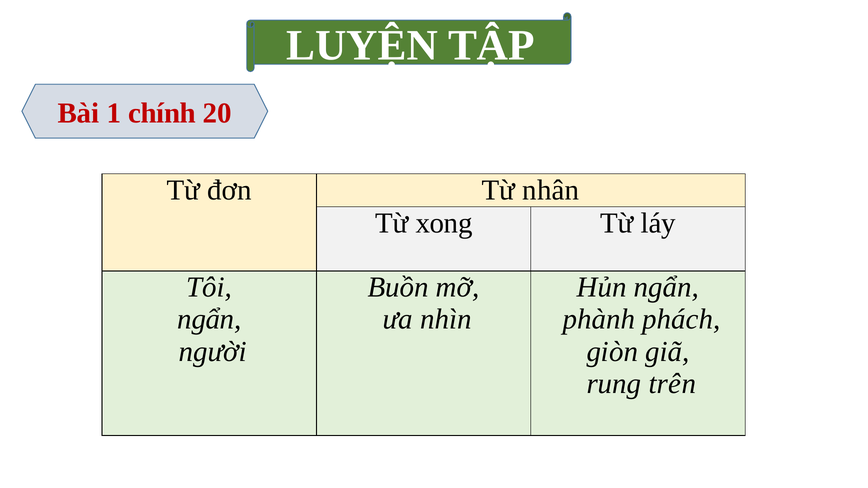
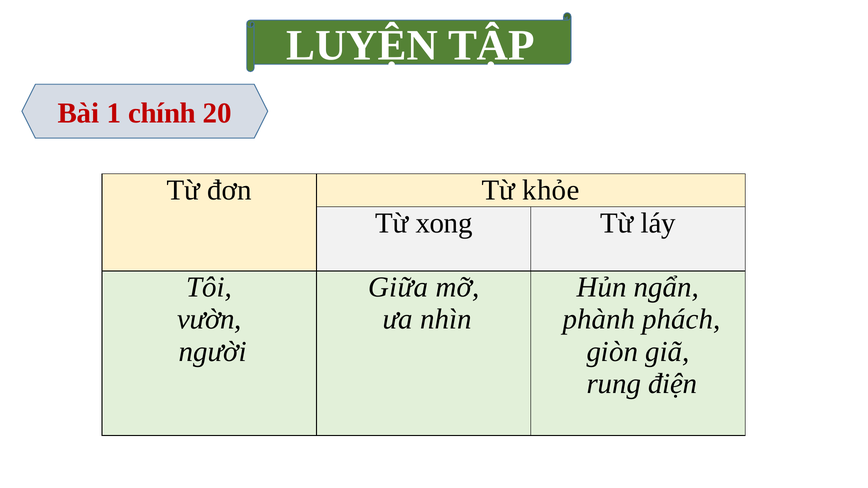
nhân: nhân -> khỏe
Buồn: Buồn -> Giữa
ngẩn at (209, 320): ngẩn -> vườn
trên: trên -> điện
